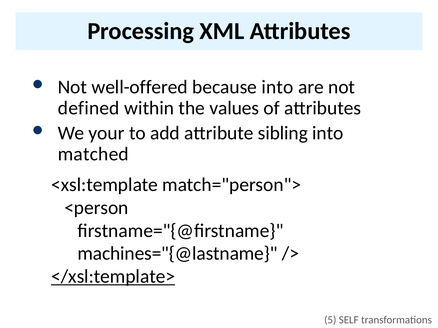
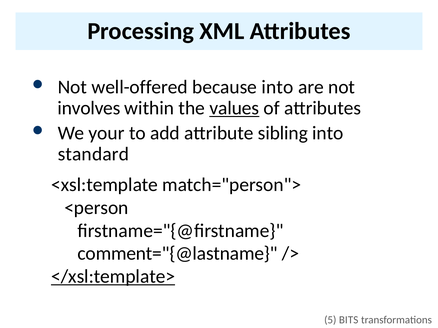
defined: defined -> involves
values underline: none -> present
matched: matched -> standard
machines="{@lastname: machines="{@lastname -> comment="{@lastname
SELF: SELF -> BITS
